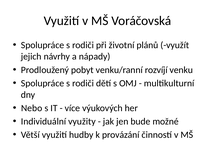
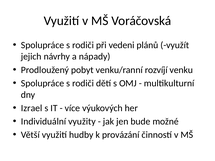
životní: životní -> vedeni
Nebo: Nebo -> Izrael
